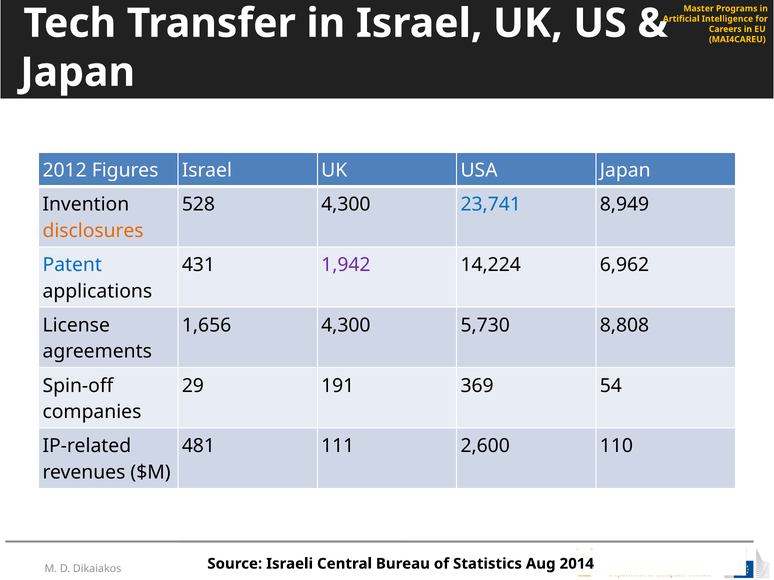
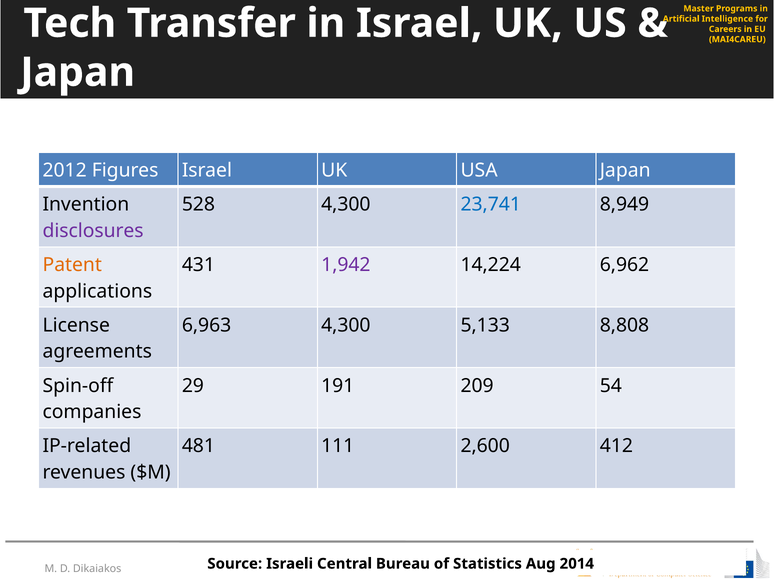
disclosures colour: orange -> purple
Patent colour: blue -> orange
1,656: 1,656 -> 6,963
5,730: 5,730 -> 5,133
369: 369 -> 209
110: 110 -> 412
